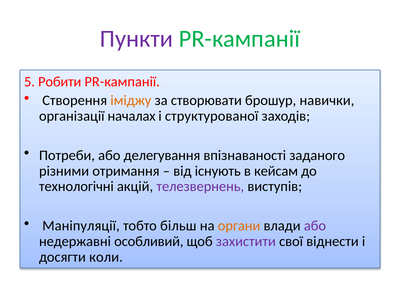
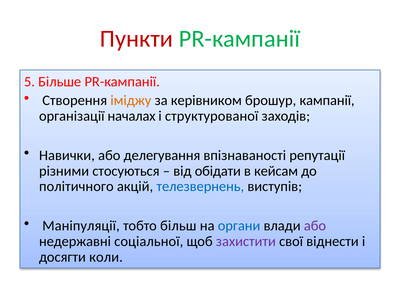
Пункти colour: purple -> red
Робити: Робити -> Більше
створювати: створювати -> керівником
навички: навички -> кампанії
Потреби: Потреби -> Навички
заданого: заданого -> репутації
отримання: отримання -> стосуються
існують: існують -> обідати
технологічні: технологічні -> політичного
телезвернень colour: purple -> blue
органи colour: orange -> blue
особливий: особливий -> соціальної
